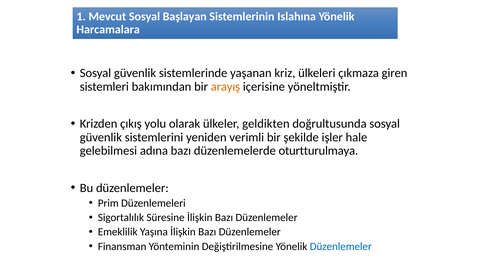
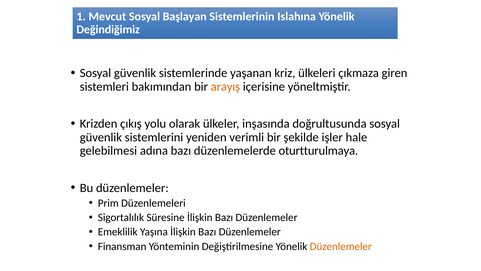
Harcamalara: Harcamalara -> Değindiğimiz
geldikten: geldikten -> inşasında
Düzenlemeler at (341, 246) colour: blue -> orange
